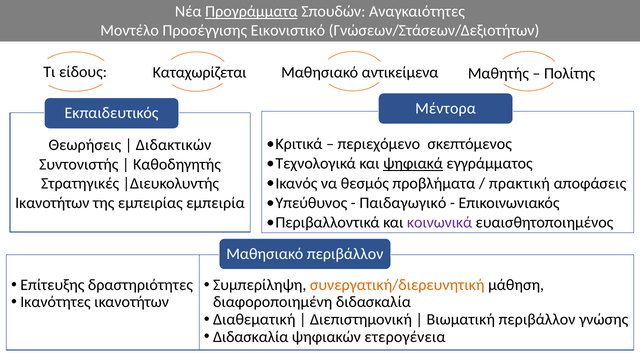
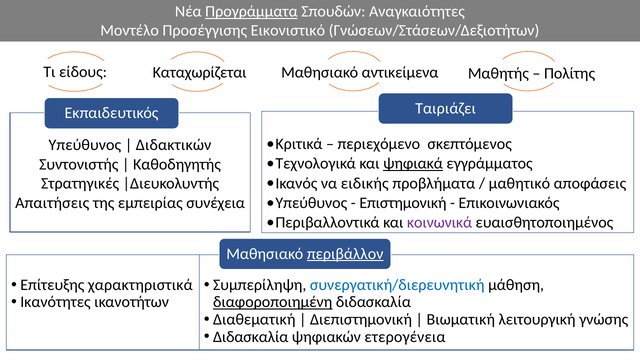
Μέντορα: Μέντορα -> Ταιριάζει
Θεωρήσεις at (85, 145): Θεωρήσεις -> Υπεύθυνος
θεσμός: θεσμός -> ειδικής
πρακτική: πρακτική -> μαθητικό
Παιδαγωγικό: Παιδαγωγικό -> Επιστημονική
Ικανοτήτων at (52, 203): Ικανοτήτων -> Απαιτήσεις
εμπειρία: εμπειρία -> συνέχεια
περιβάλλον at (345, 254) underline: none -> present
δραστηριότητες: δραστηριότητες -> χαρακτηριστικά
συνεργατική/διερευνητική colour: orange -> blue
διαφοροποιημένη underline: none -> present
Βιωματική περιβάλλον: περιβάλλον -> λειτουργική
